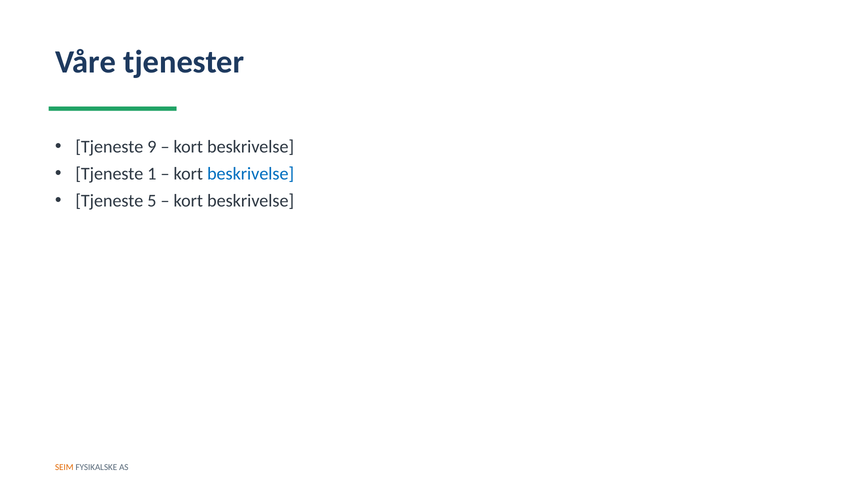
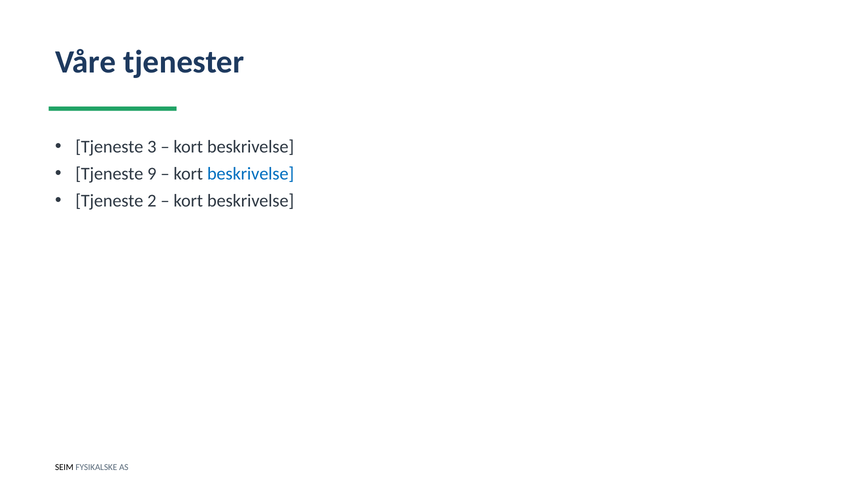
9: 9 -> 3
1: 1 -> 9
5: 5 -> 2
SEIM colour: orange -> black
